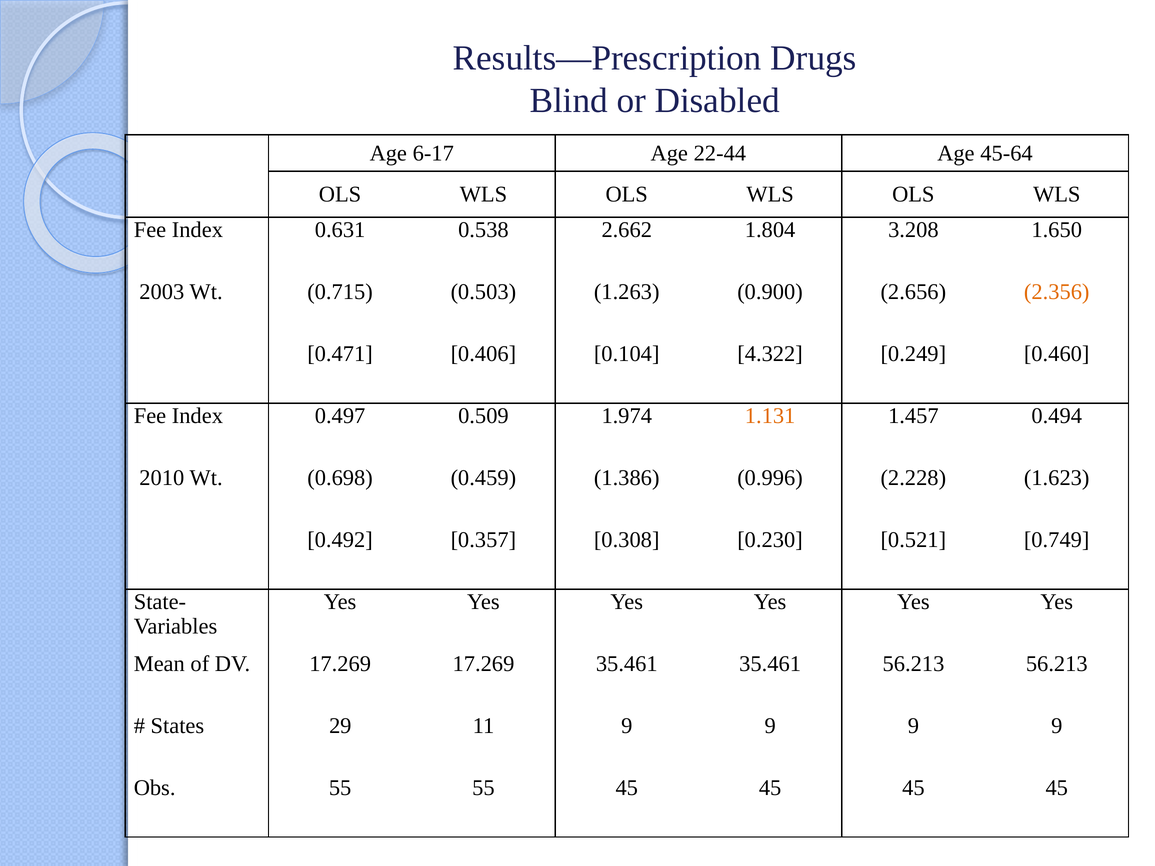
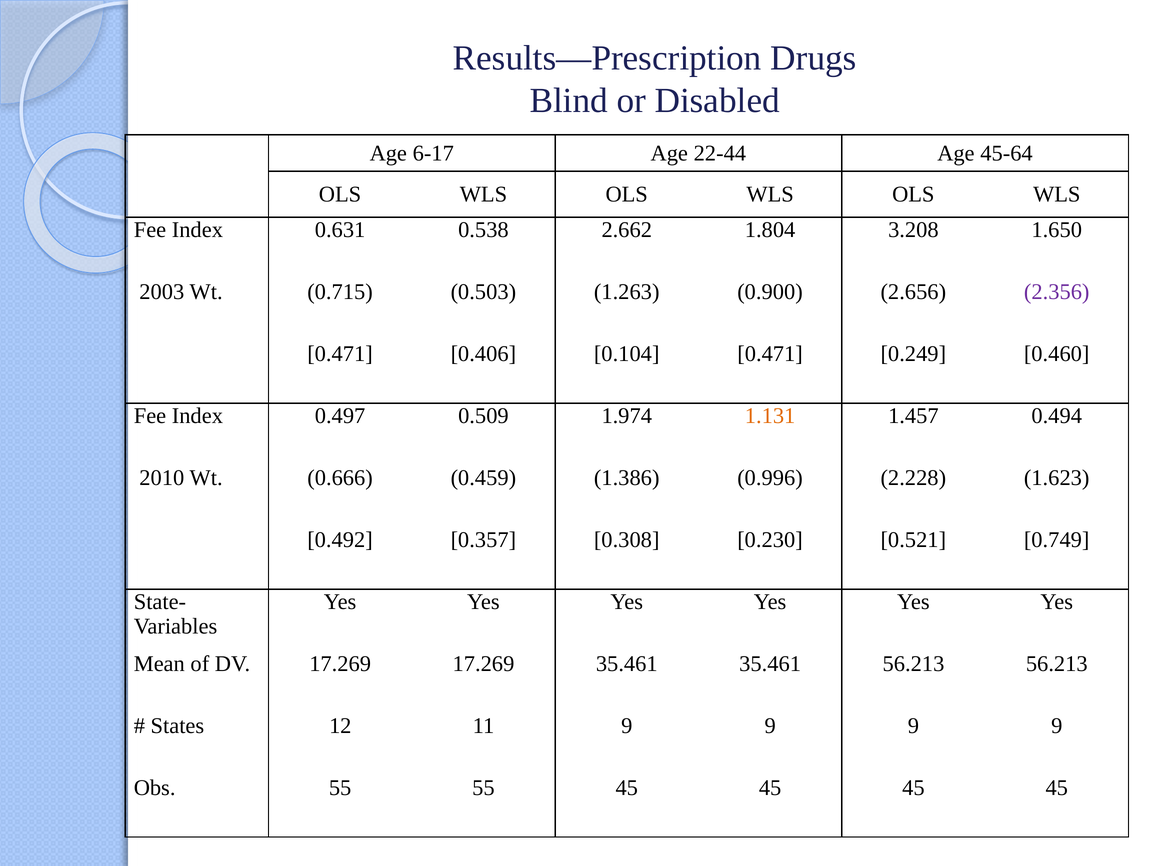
2.356 colour: orange -> purple
0.104 4.322: 4.322 -> 0.471
0.698: 0.698 -> 0.666
29: 29 -> 12
